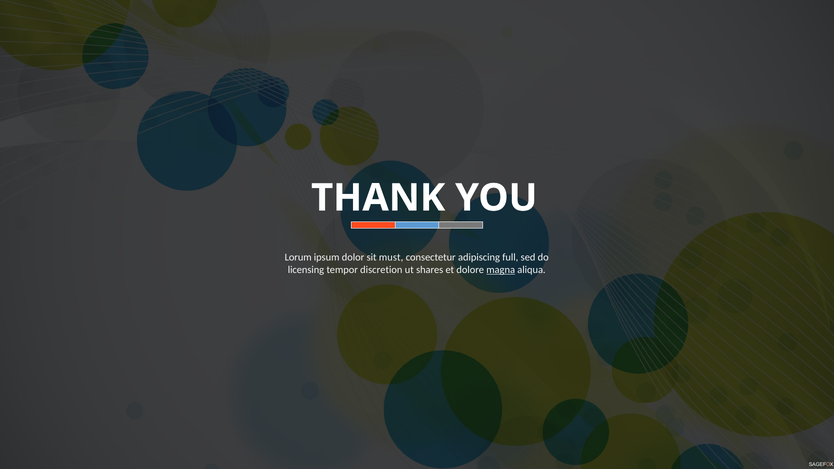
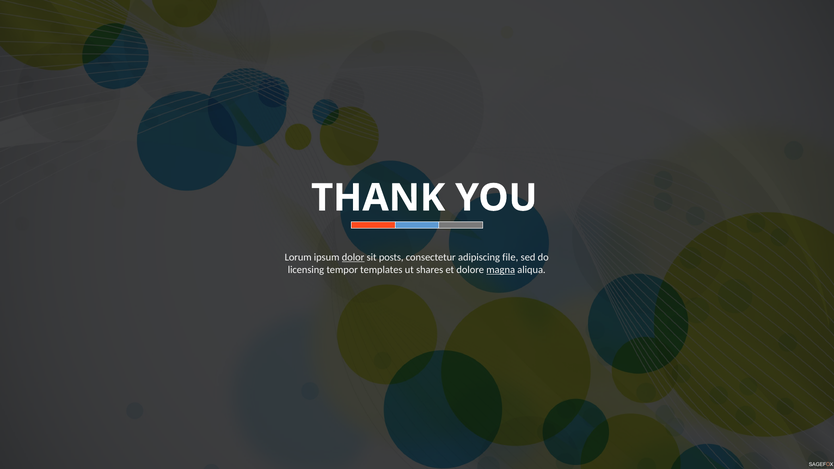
dolor underline: none -> present
must: must -> posts
full: full -> file
discretion: discretion -> templates
